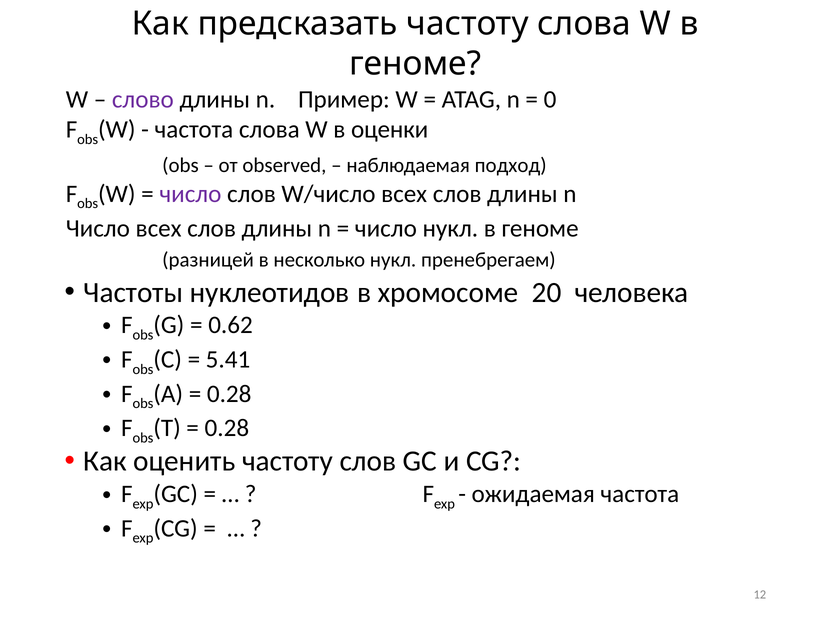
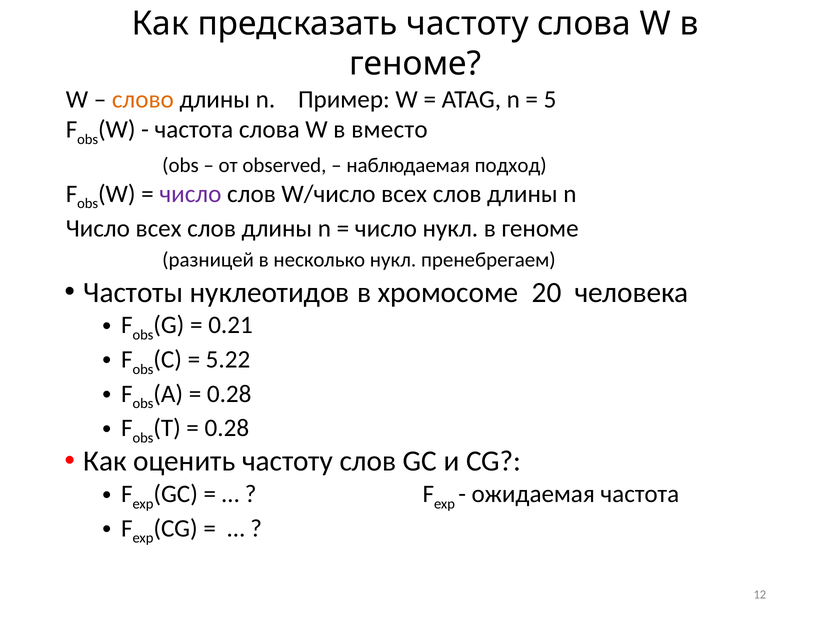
слово colour: purple -> orange
0: 0 -> 5
оценки: оценки -> вместо
0.62: 0.62 -> 0.21
5.41: 5.41 -> 5.22
